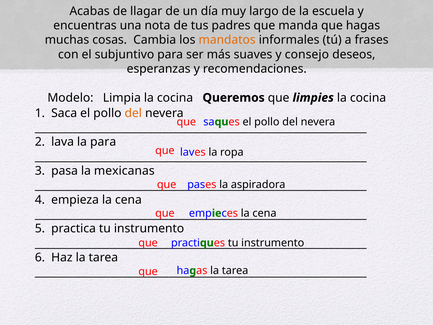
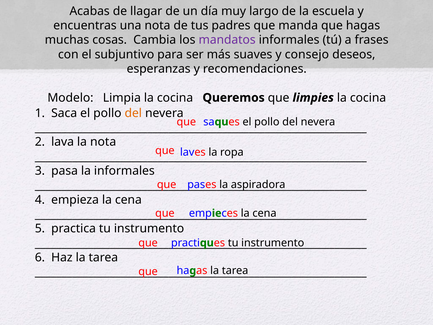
mandatos colour: orange -> purple
la para: para -> nota
la mexicanas: mexicanas -> informales
